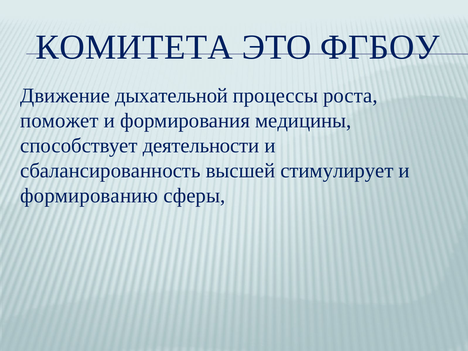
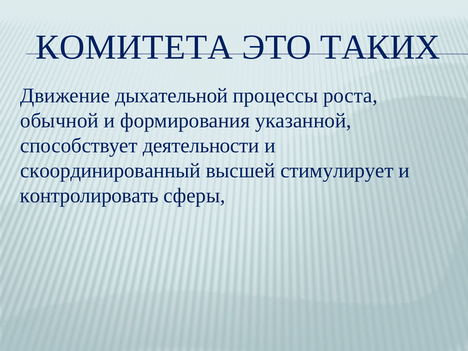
ФГБОУ: ФГБОУ -> ТАКИХ
поможет: поможет -> обычной
медицины: медицины -> указанной
сбалансированность: сбалансированность -> скоординированный
формированию: формированию -> контролировать
